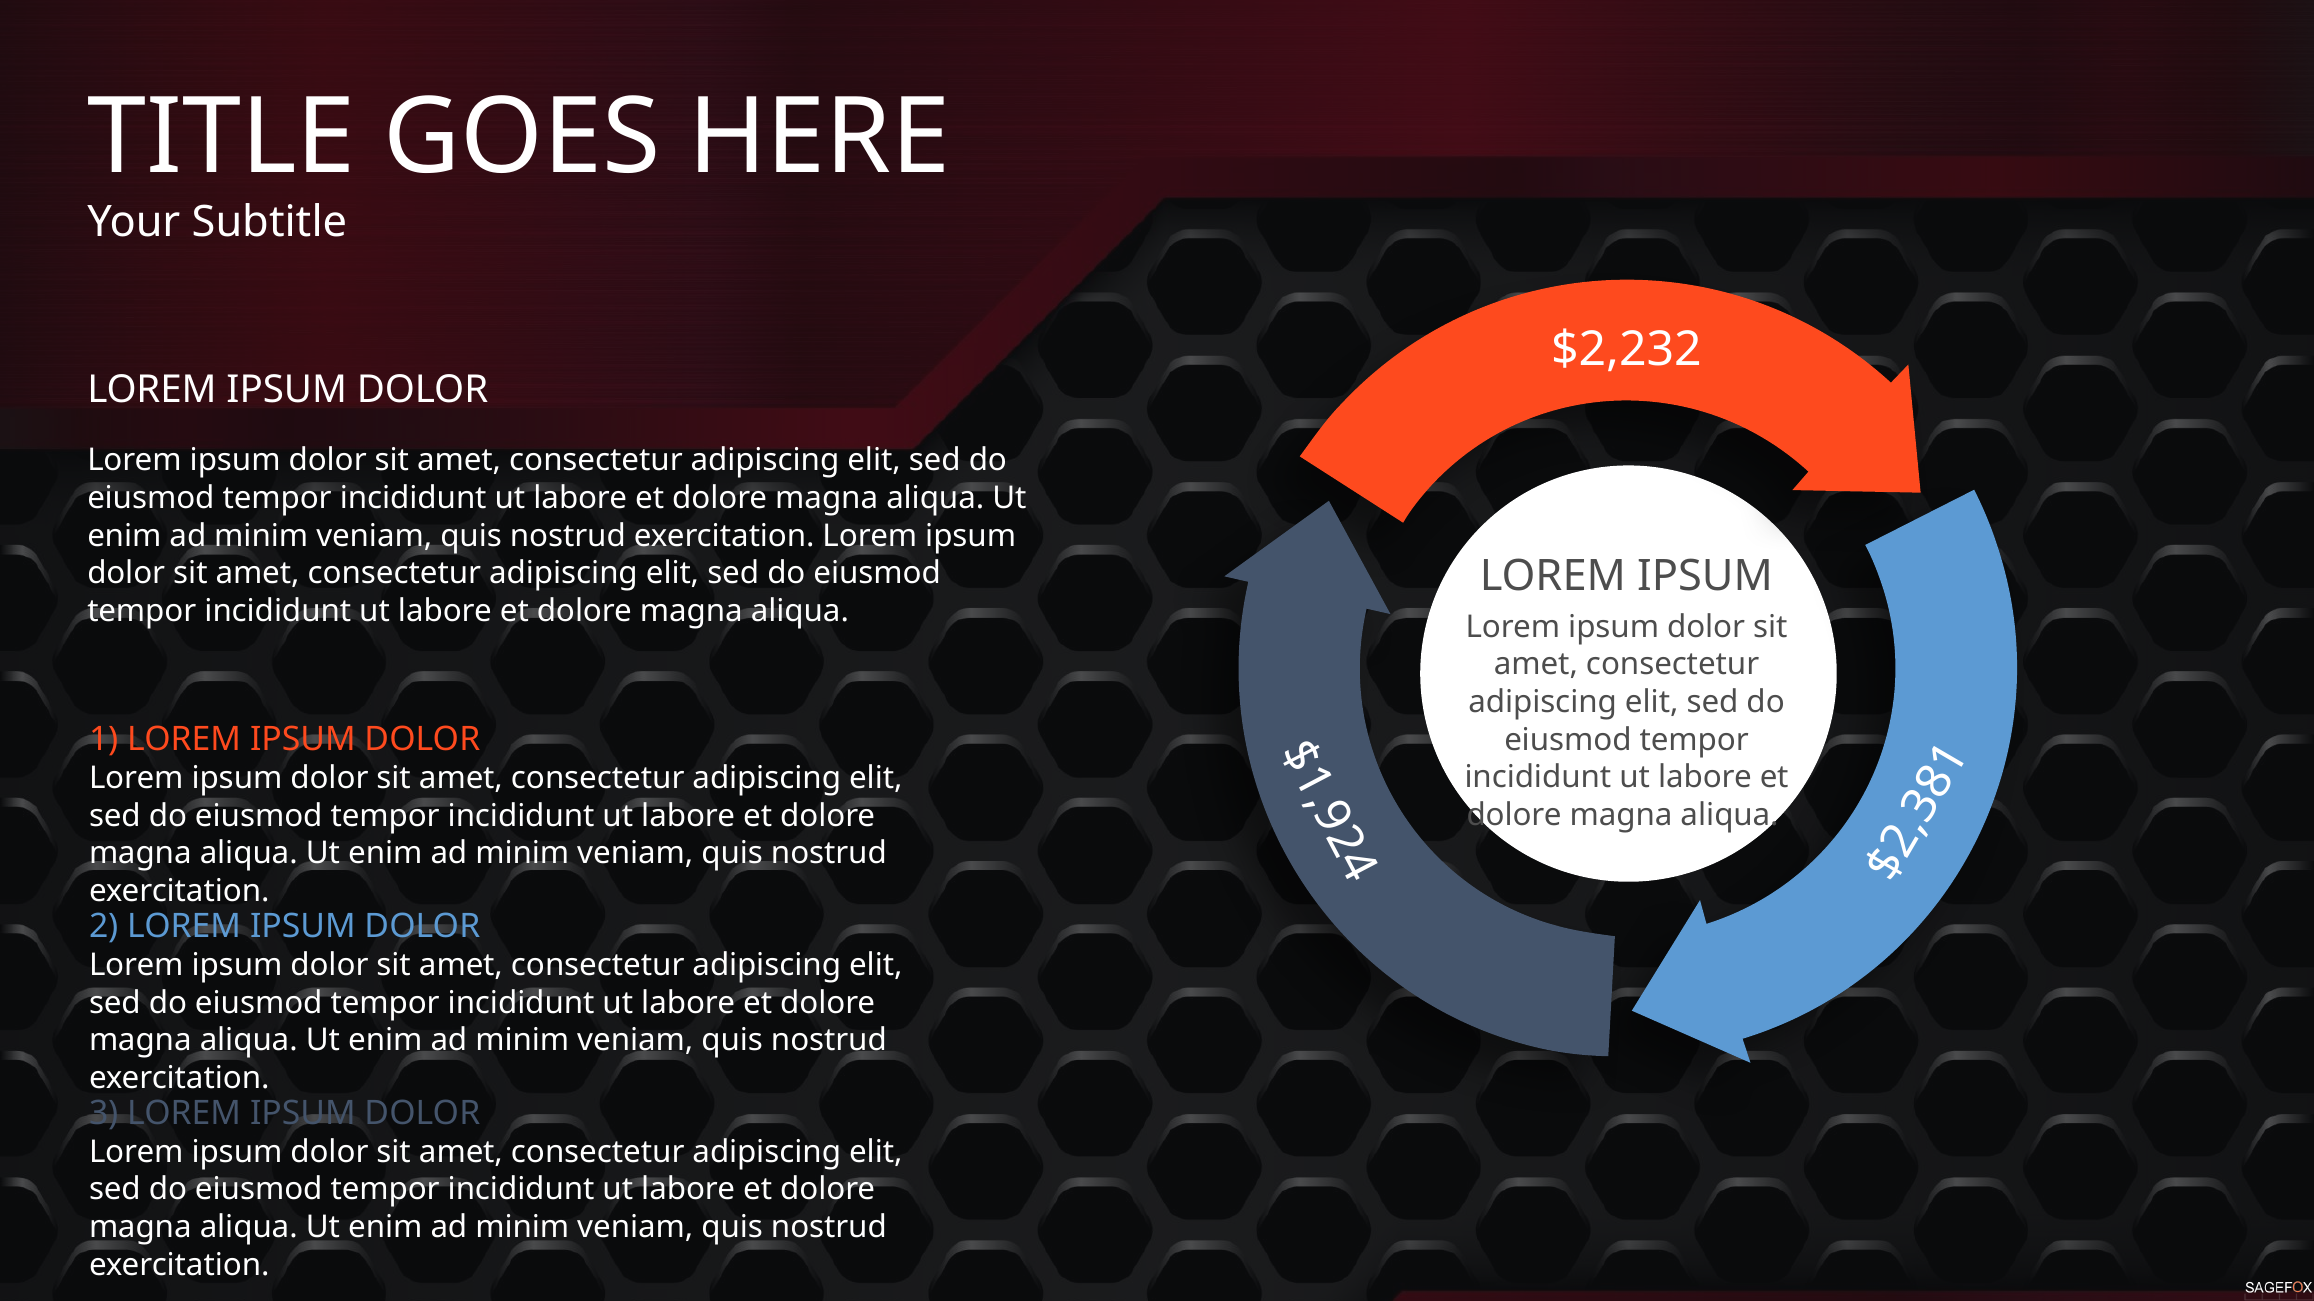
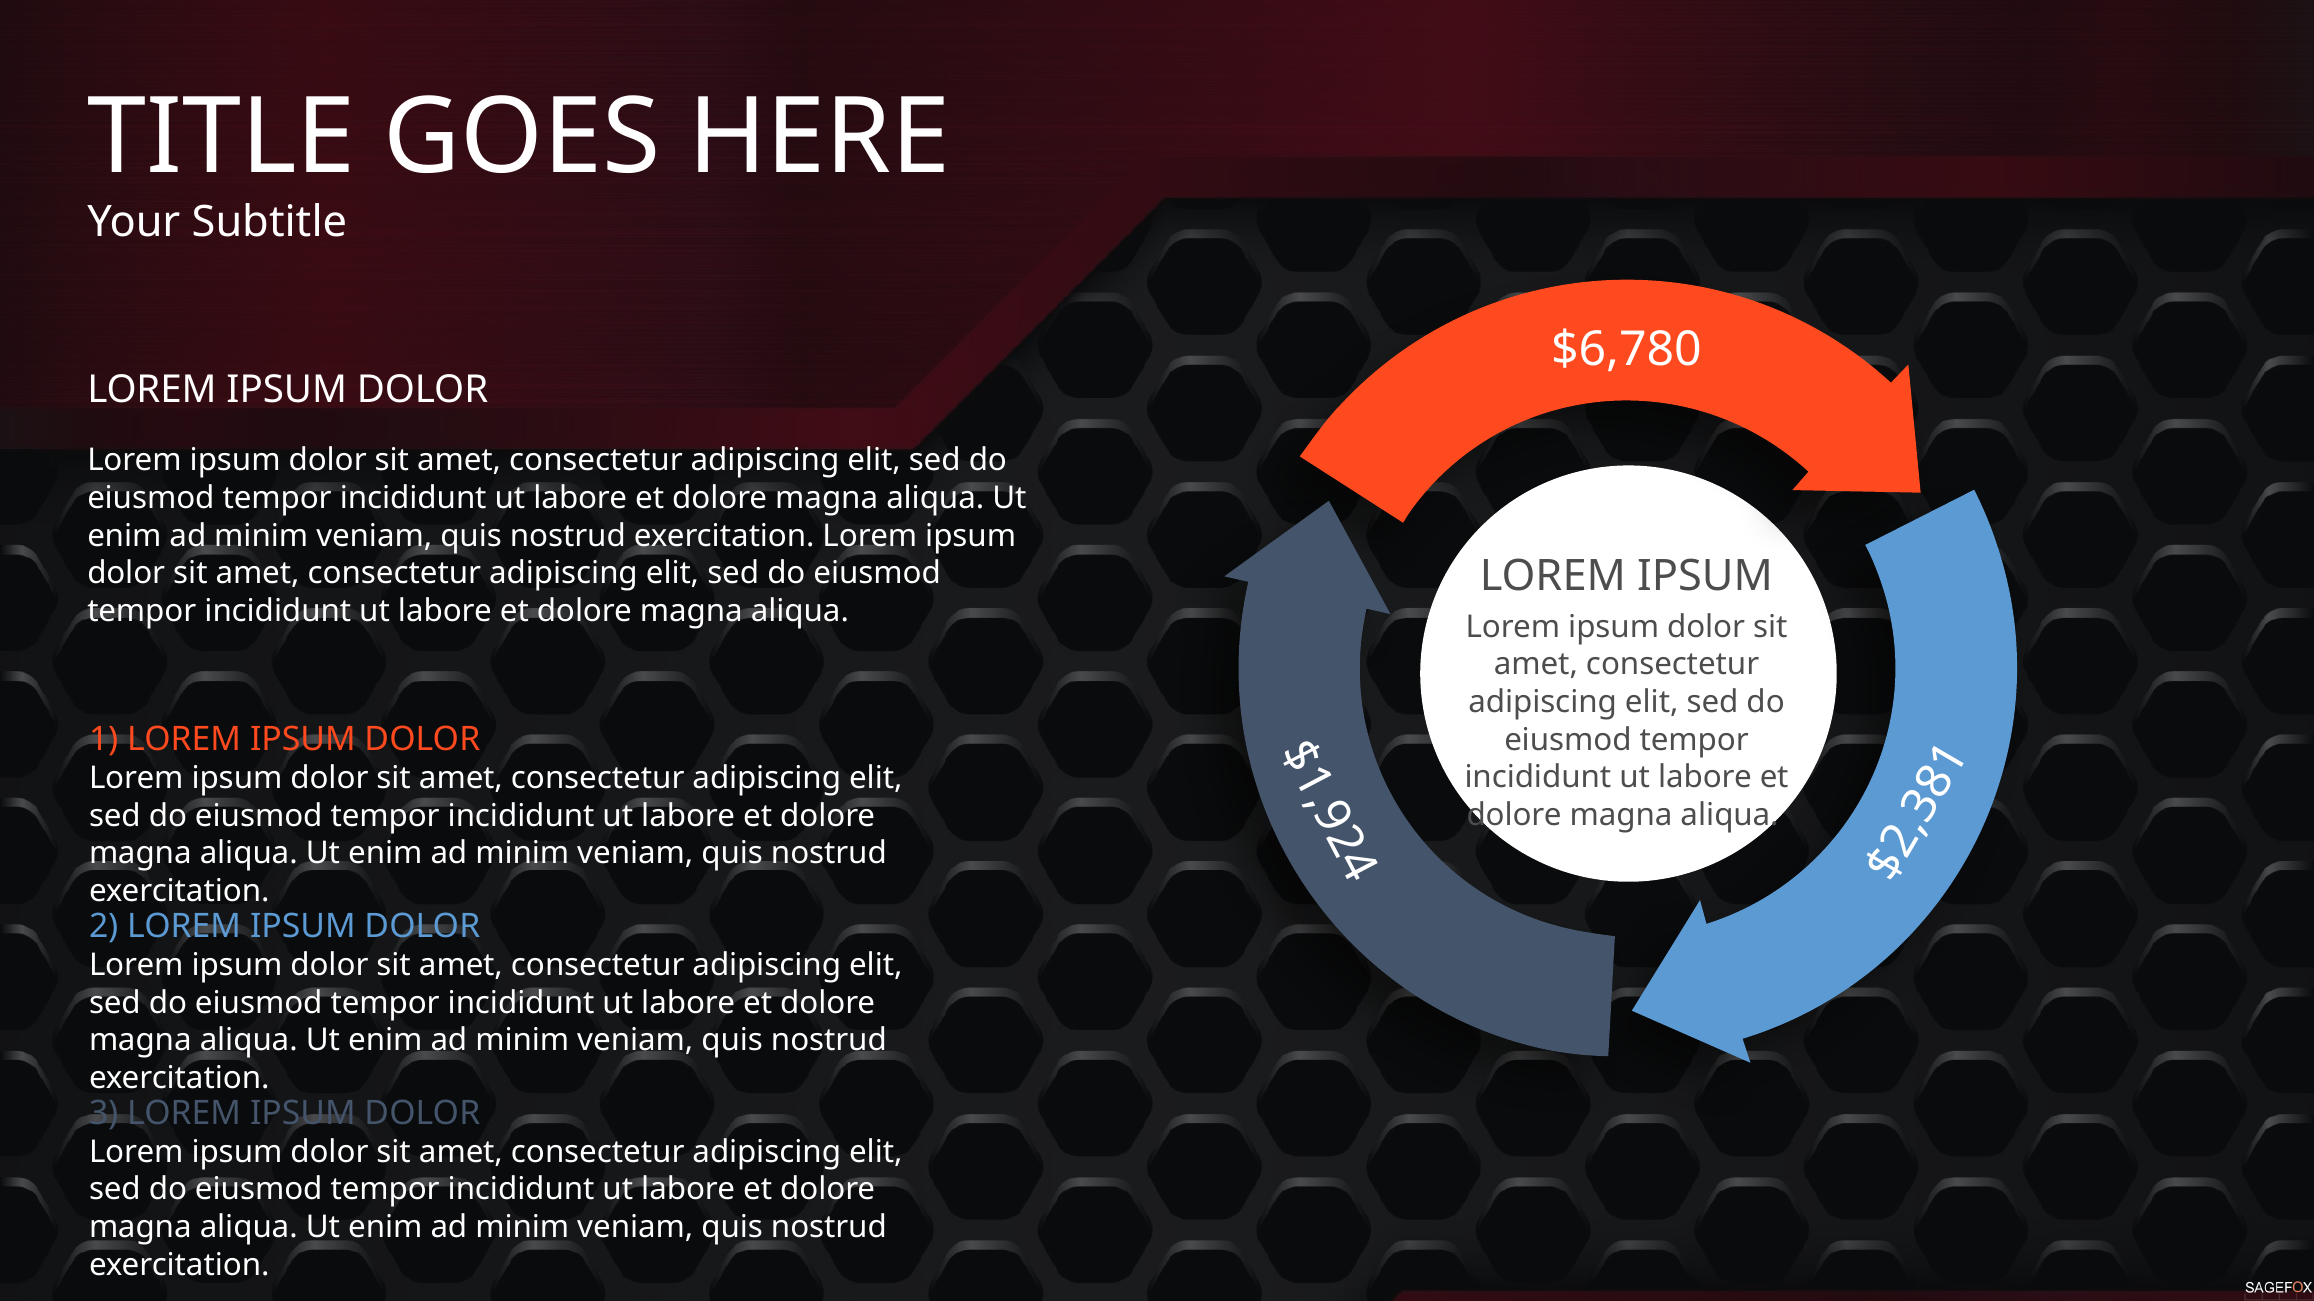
$2,232: $2,232 -> $6,780
